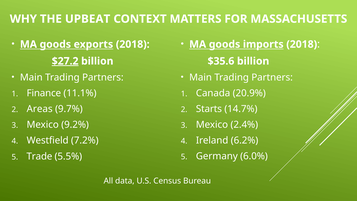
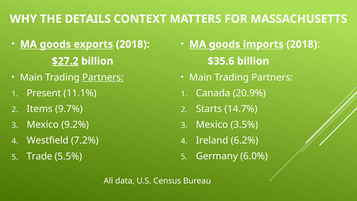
UPBEAT: UPBEAT -> DETAILS
Partners at (103, 77) underline: none -> present
Finance: Finance -> Present
Areas: Areas -> Items
2.4%: 2.4% -> 3.5%
